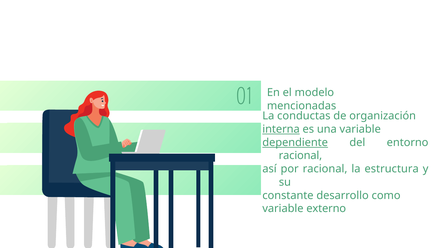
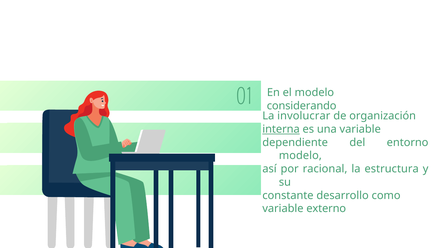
mencionadas: mencionadas -> considerando
conductas: conductas -> involucrar
dependiente underline: present -> none
racional at (300, 156): racional -> modelo
